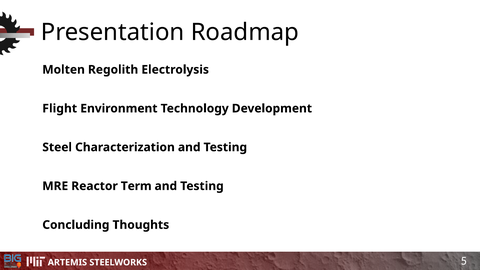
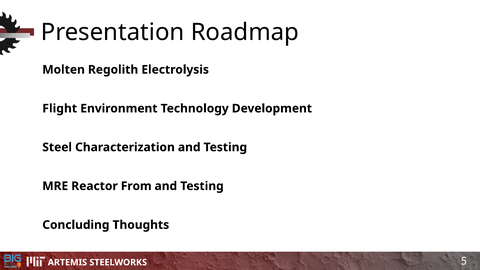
Term: Term -> From
